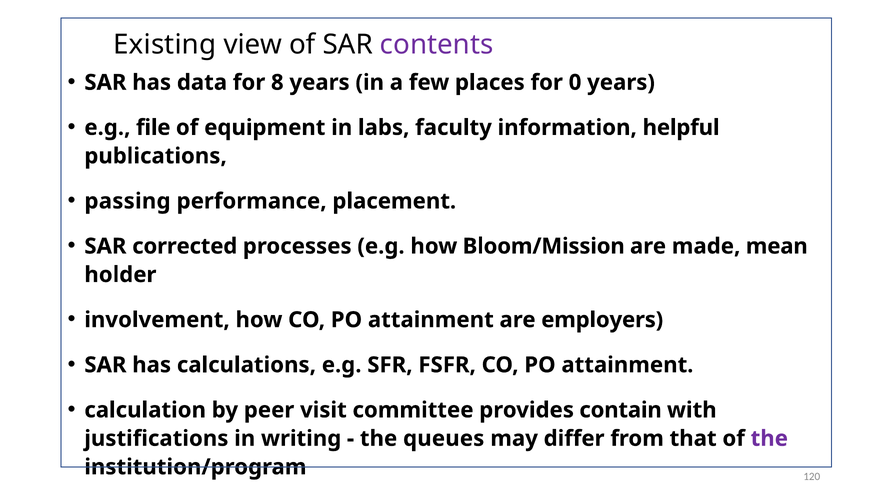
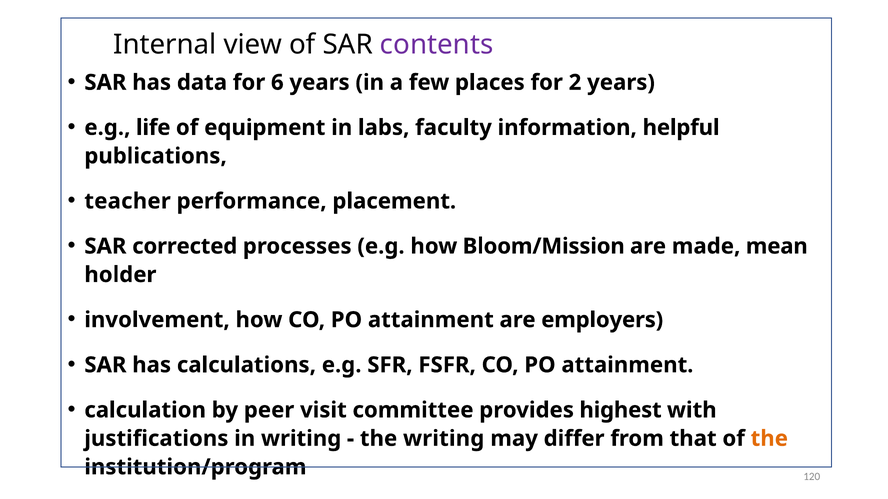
Existing: Existing -> Internal
8: 8 -> 6
0: 0 -> 2
file: file -> life
passing: passing -> teacher
contain: contain -> highest
the queues: queues -> writing
the at (769, 439) colour: purple -> orange
